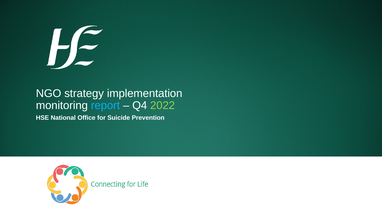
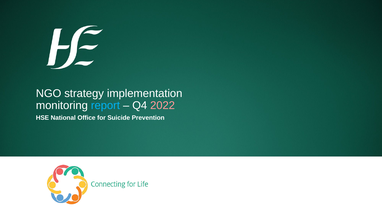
2022 colour: light green -> pink
